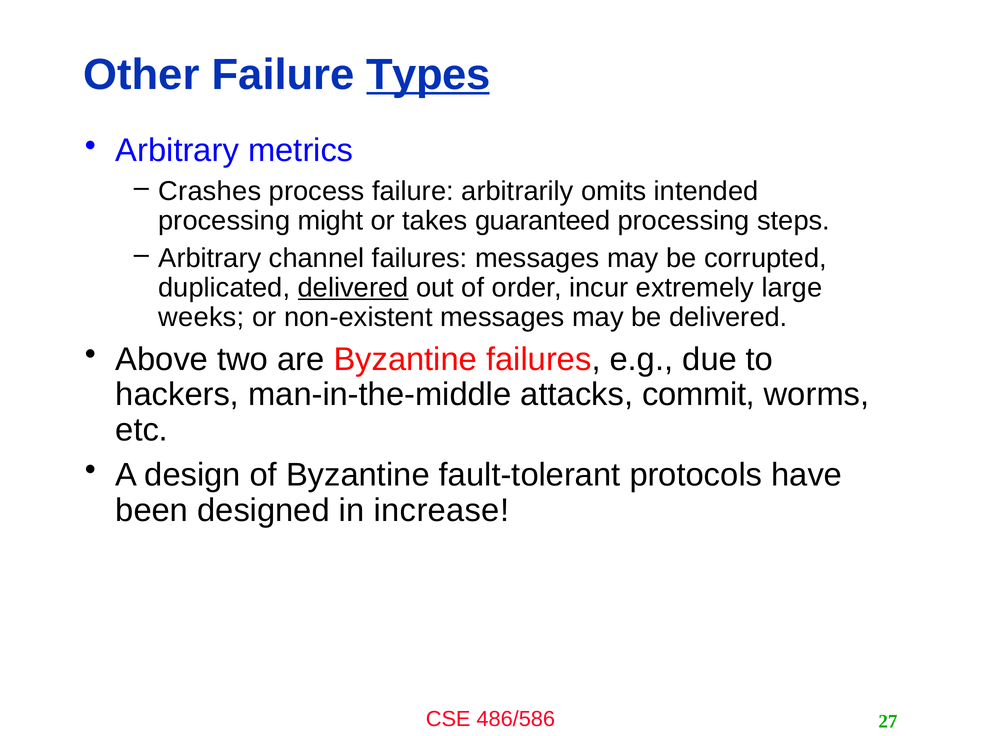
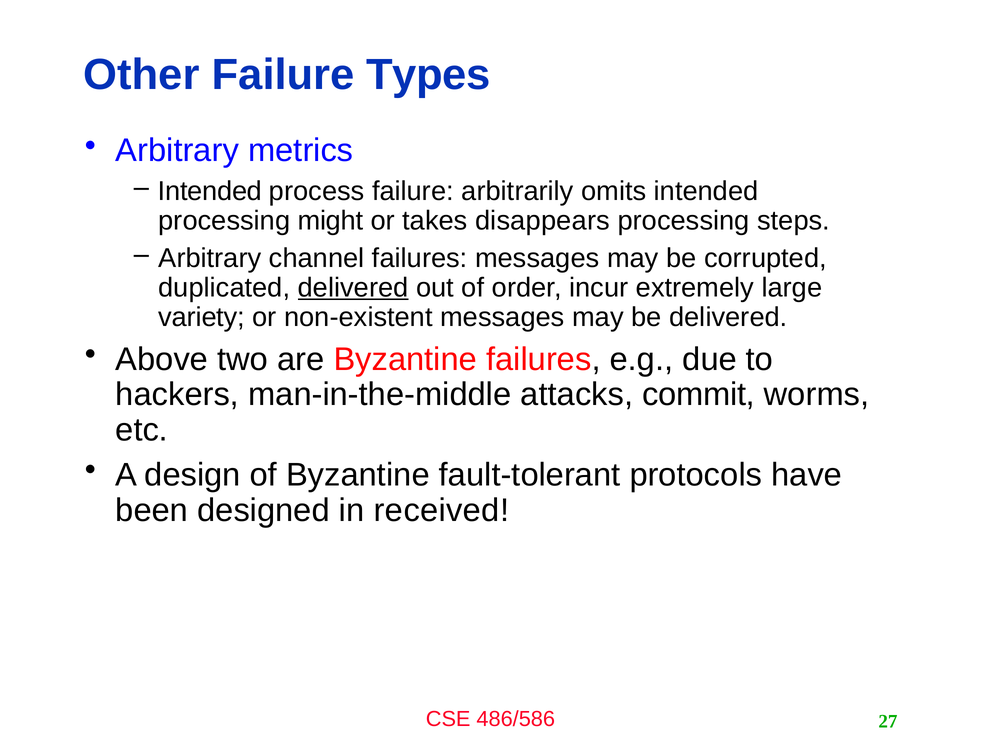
Types underline: present -> none
Crashes at (210, 191): Crashes -> Intended
guaranteed: guaranteed -> disappears
weeks: weeks -> variety
increase: increase -> received
